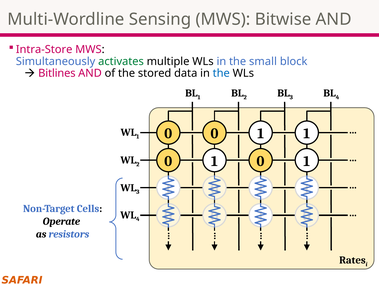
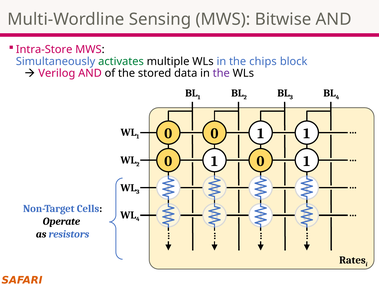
small: small -> chips
Bitlines: Bitlines -> Verilog
the at (221, 73) colour: blue -> purple
